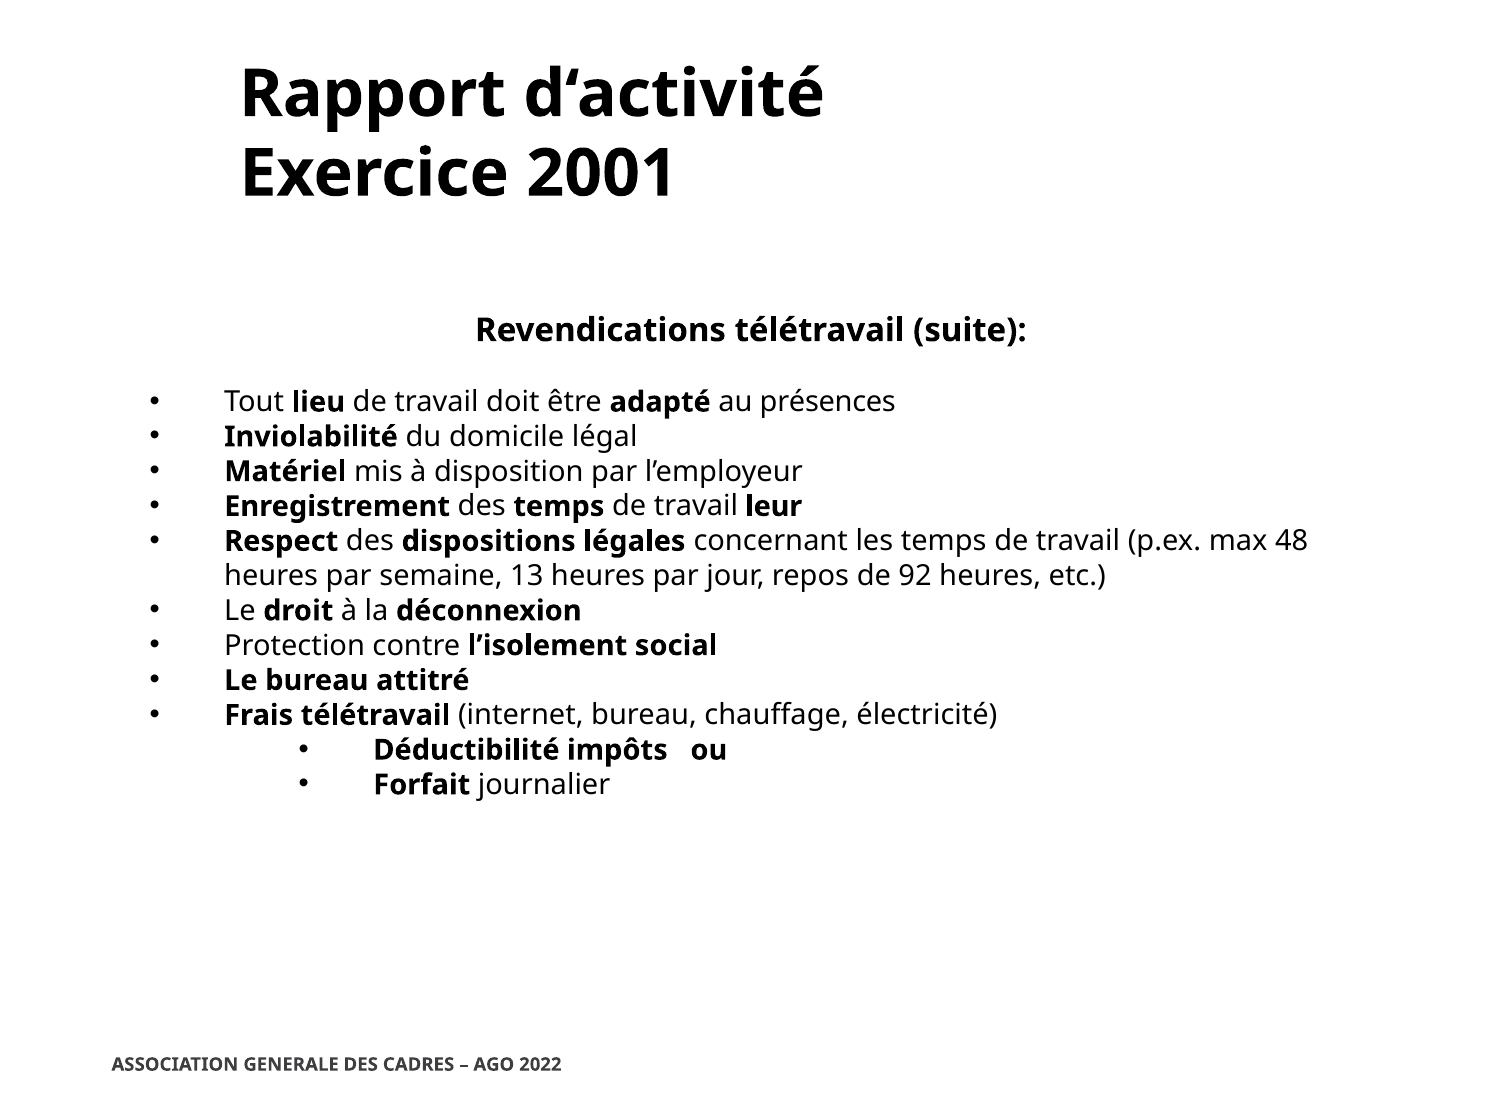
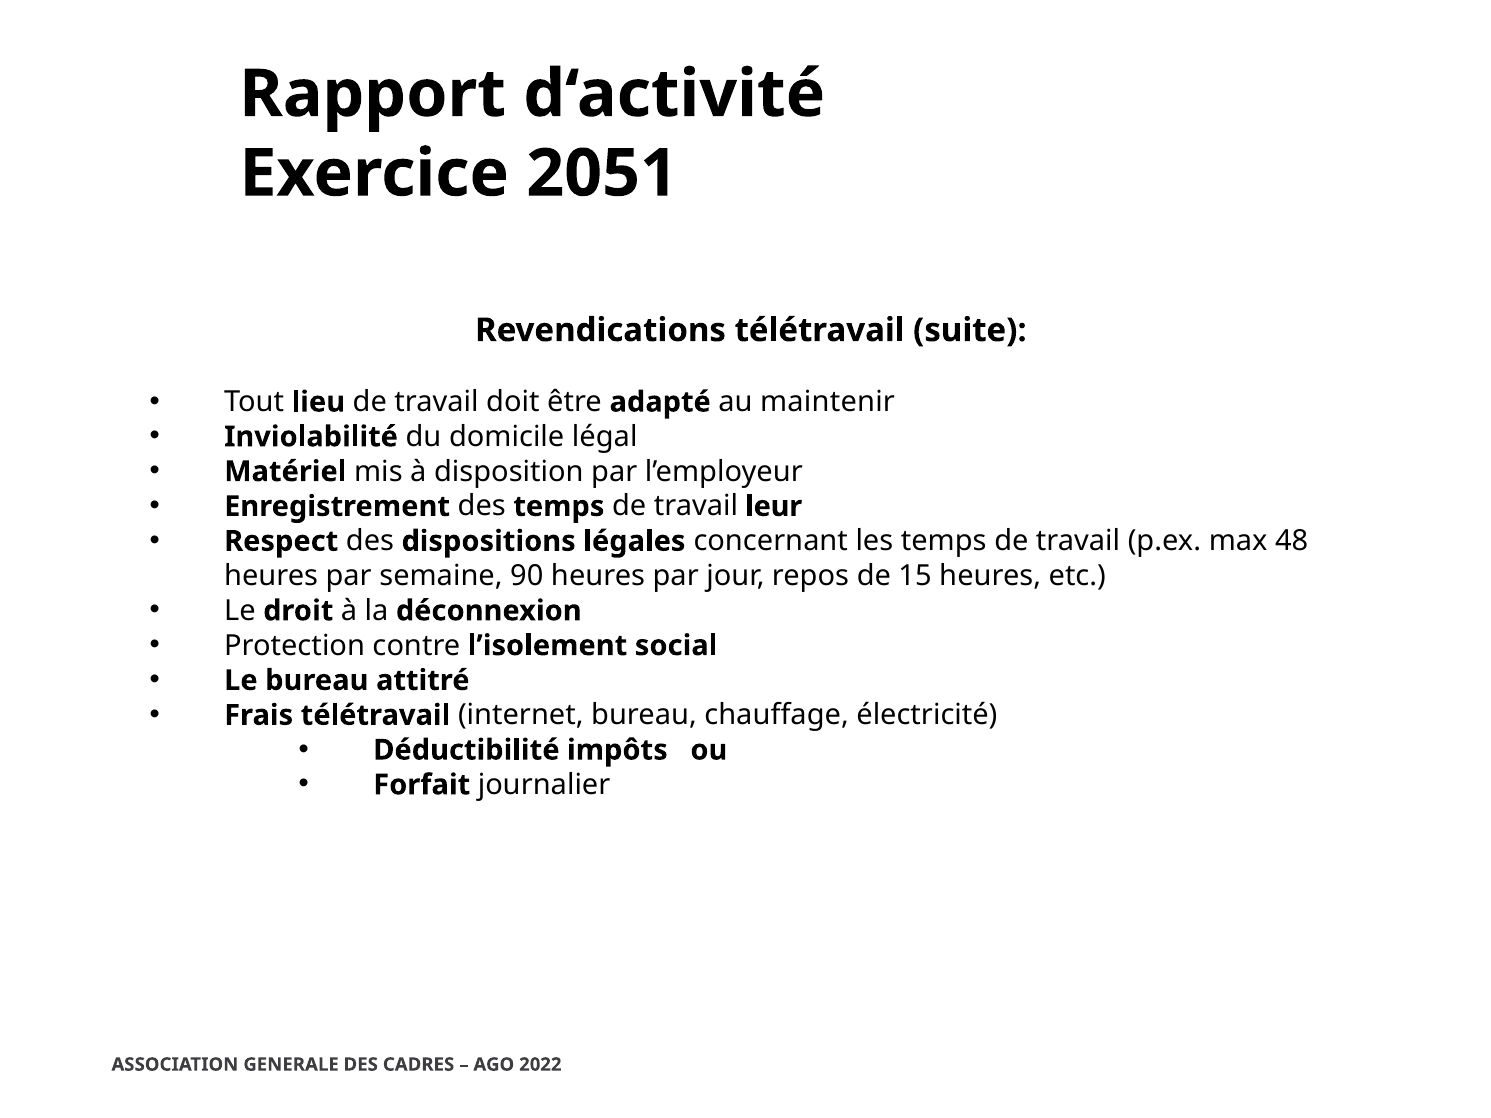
2001: 2001 -> 2051
présences: présences -> maintenir
13: 13 -> 90
92: 92 -> 15
